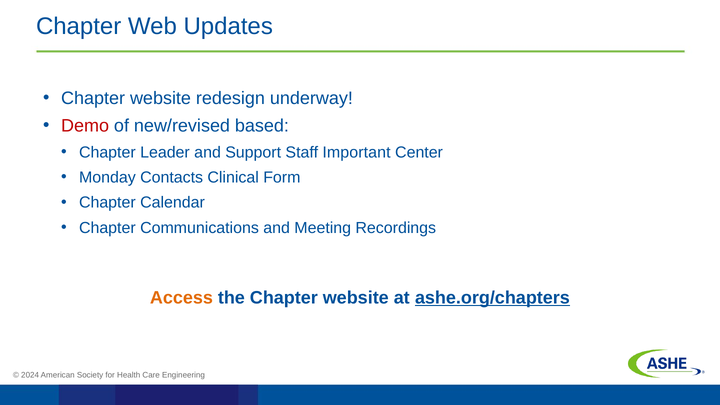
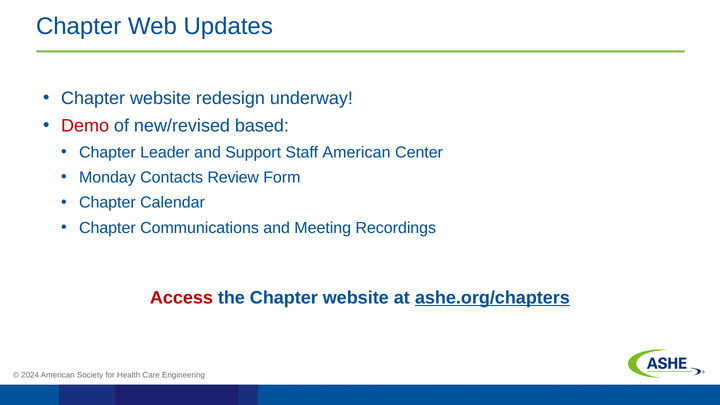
Staff Important: Important -> American
Clinical: Clinical -> Review
Access colour: orange -> red
